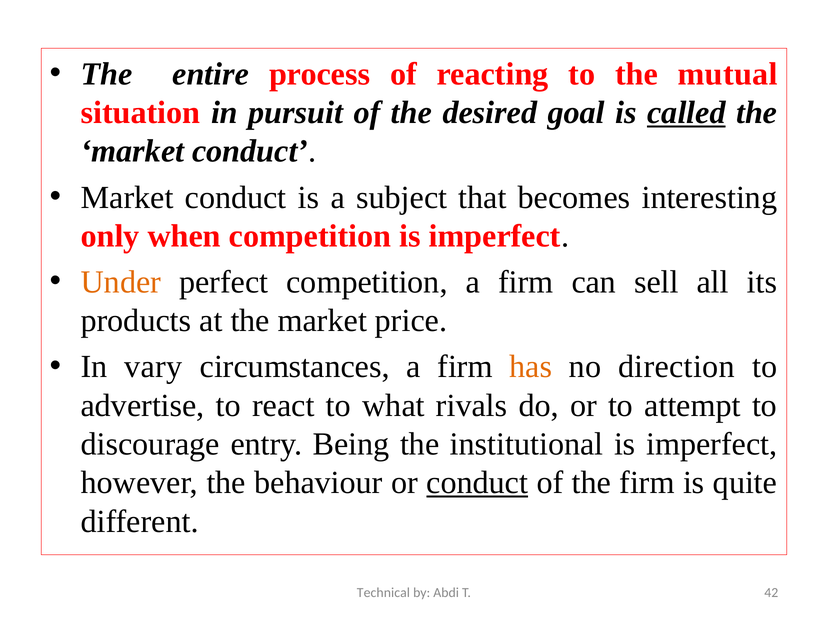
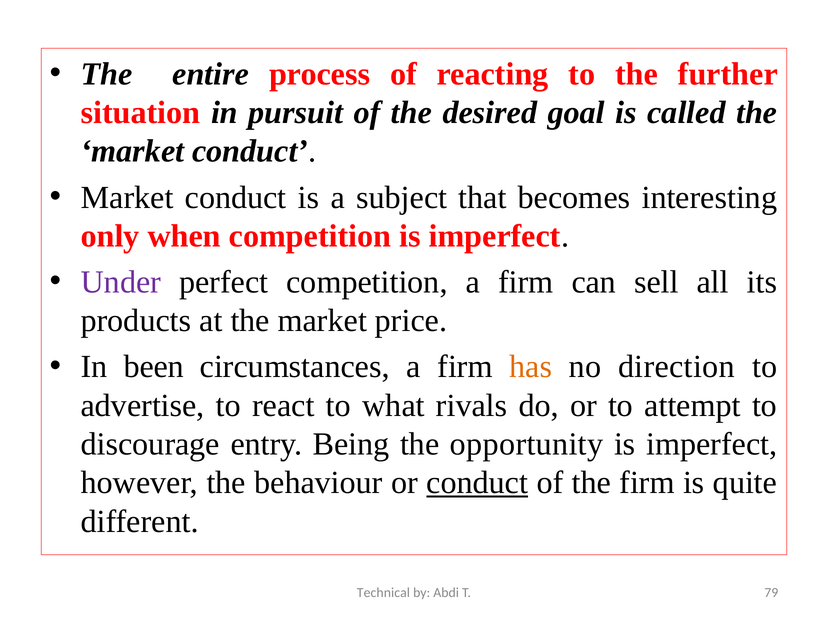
mutual: mutual -> further
called underline: present -> none
Under colour: orange -> purple
vary: vary -> been
institutional: institutional -> opportunity
42: 42 -> 79
